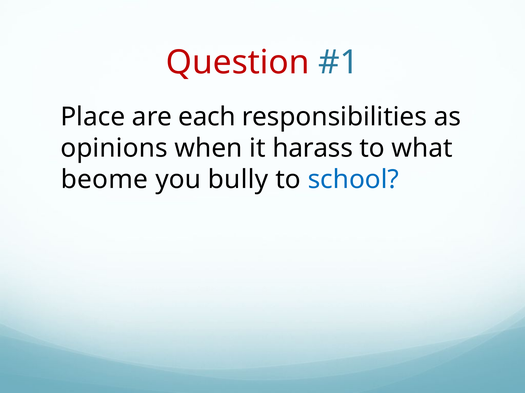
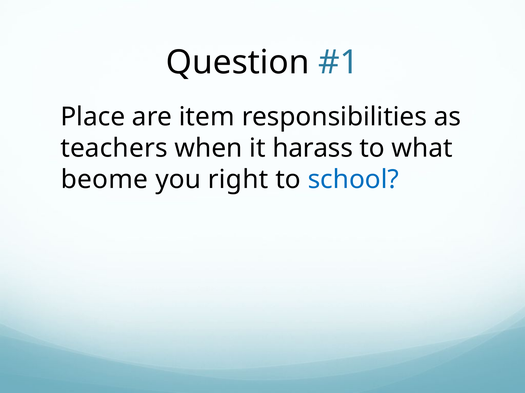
Question colour: red -> black
each: each -> item
opinions: opinions -> teachers
bully: bully -> right
